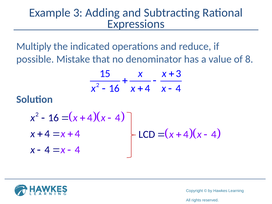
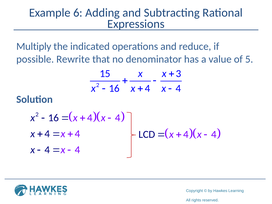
Example 3: 3 -> 6
Mistake: Mistake -> Rewrite
8: 8 -> 5
